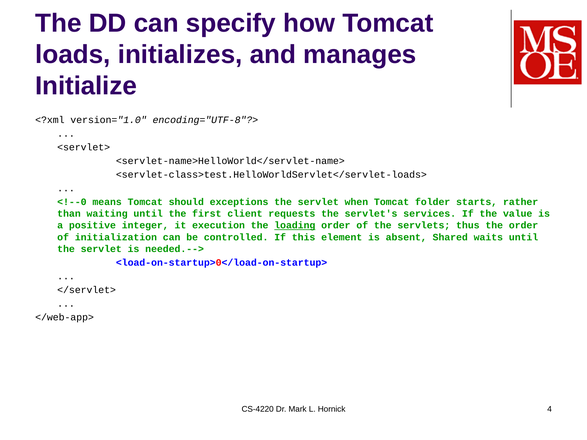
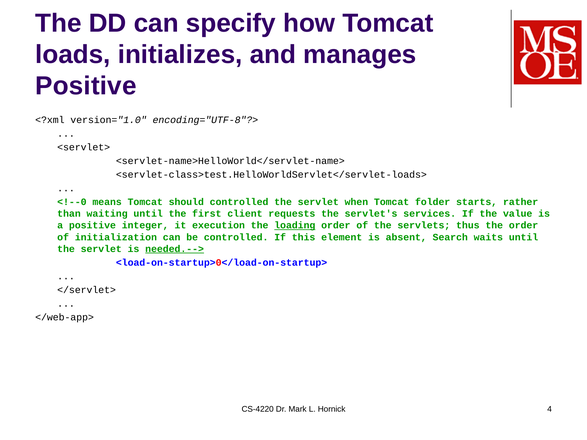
Initialize at (86, 86): Initialize -> Positive
should exceptions: exceptions -> controlled
Shared: Shared -> Search
needed.--> underline: none -> present
